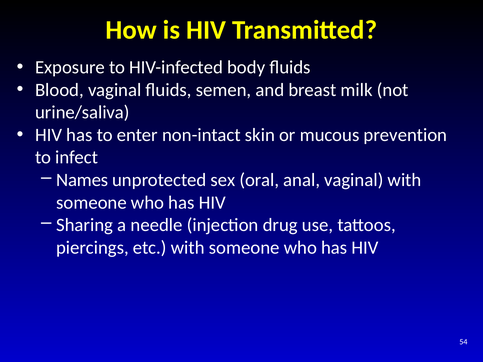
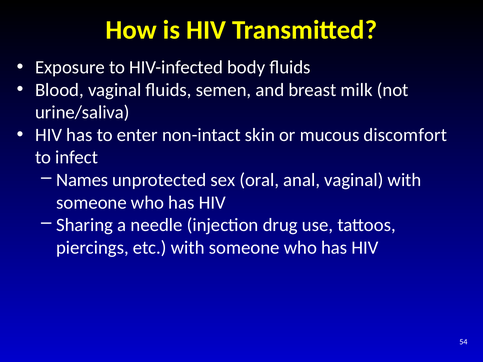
prevention: prevention -> discomfort
